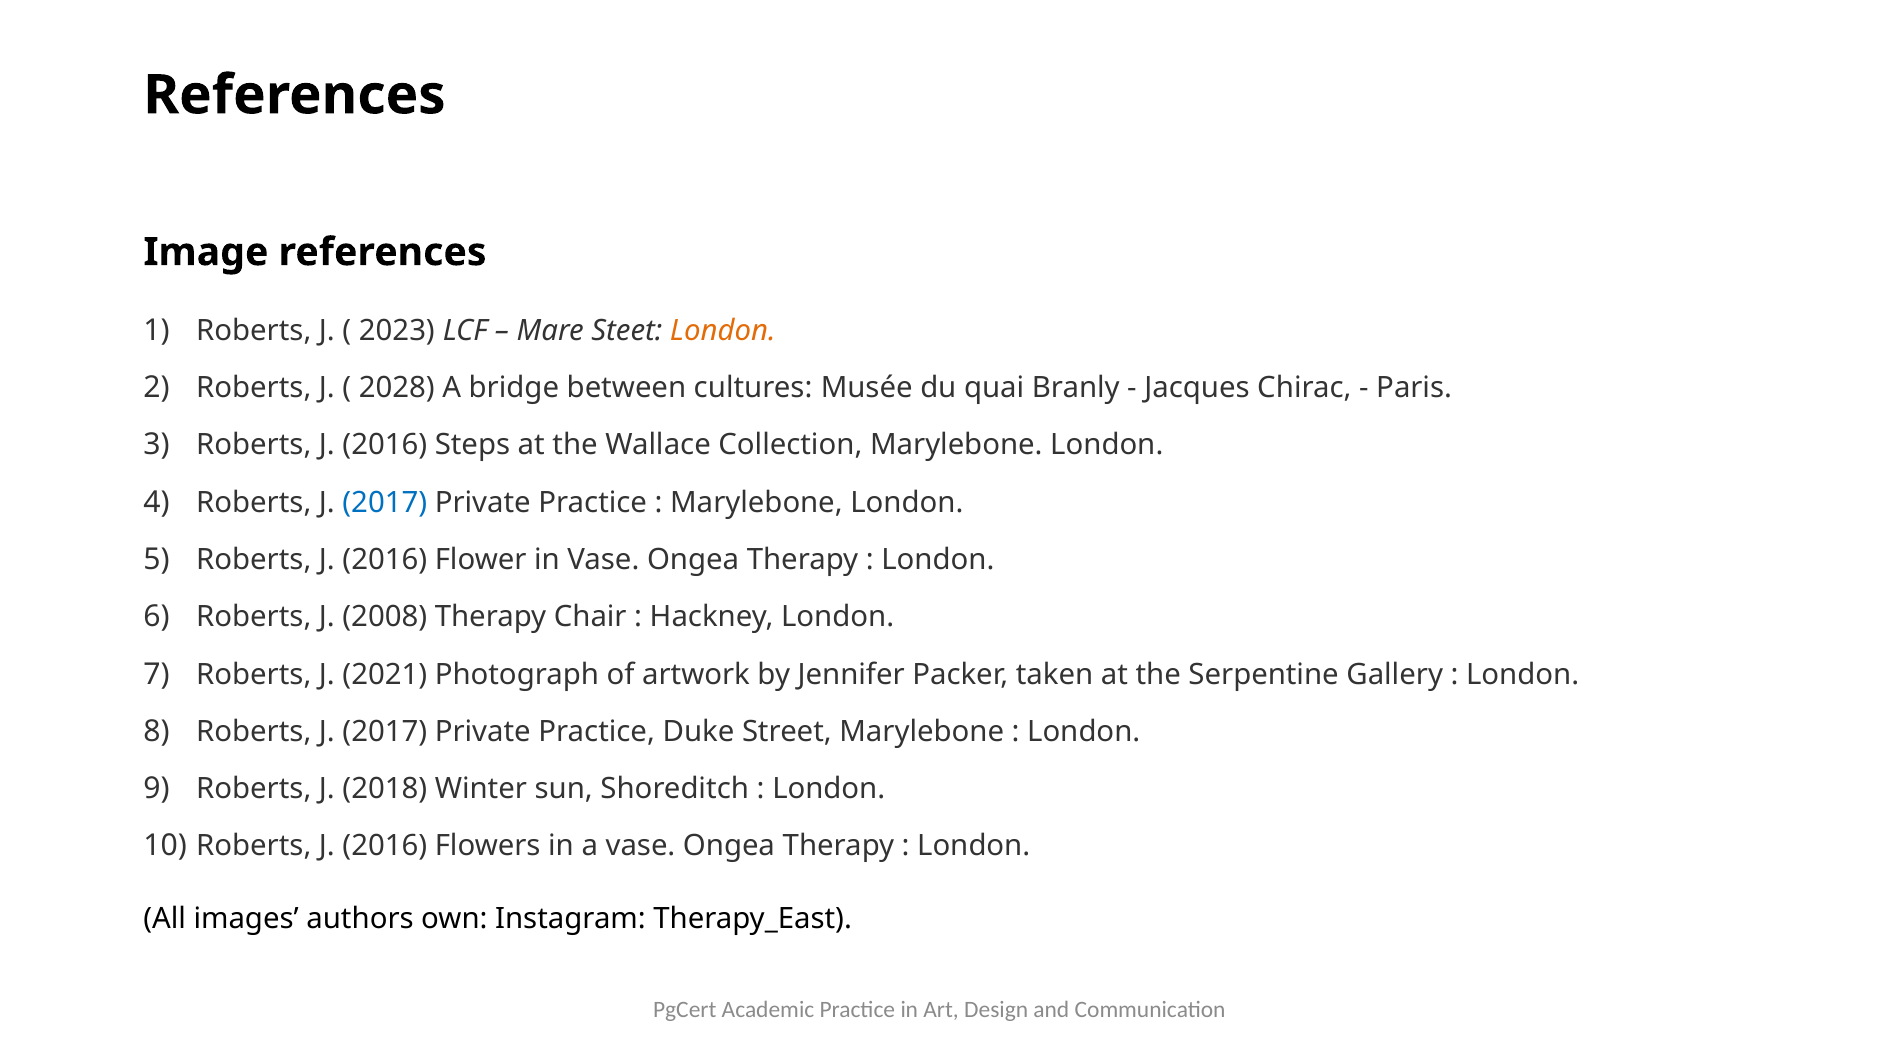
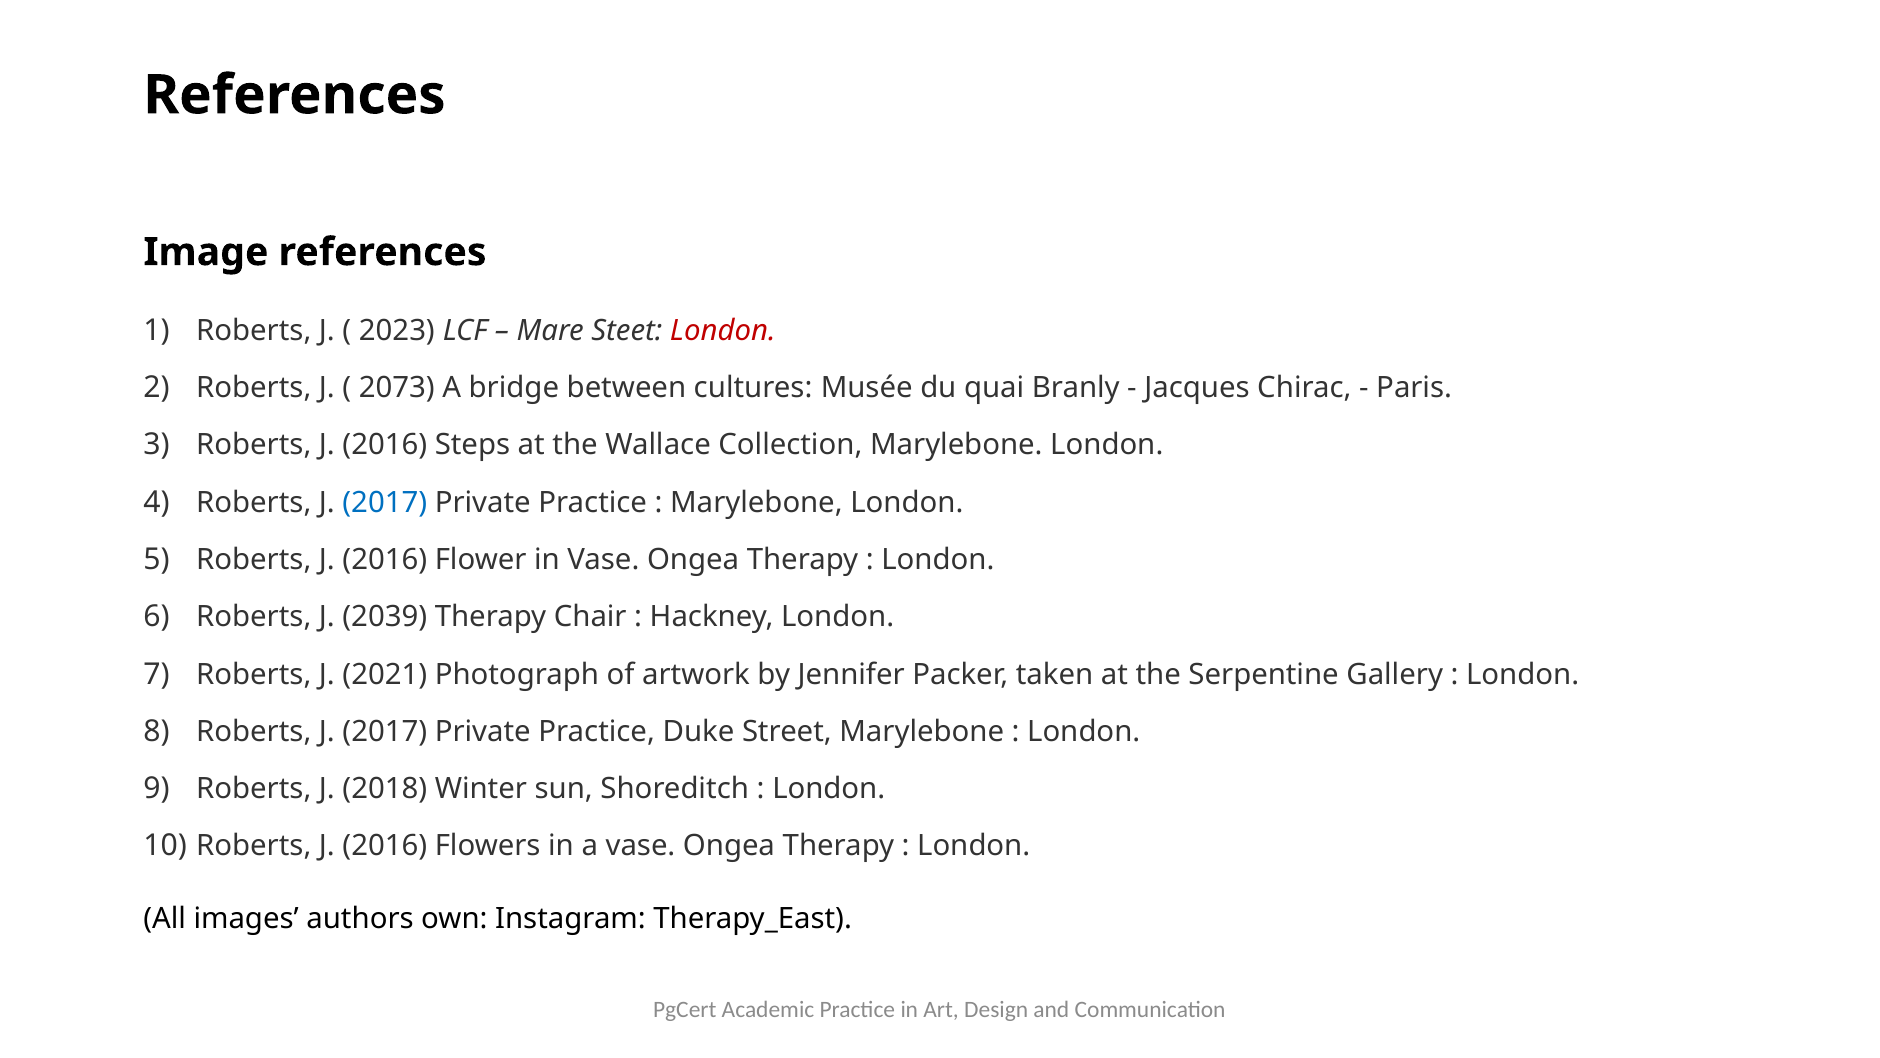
London at (723, 330) colour: orange -> red
2028: 2028 -> 2073
2008: 2008 -> 2039
